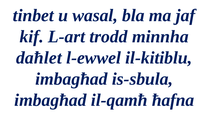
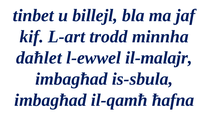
wasal: wasal -> billejl
il-kitiblu: il-kitiblu -> il-malajr
